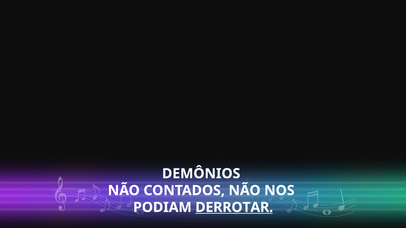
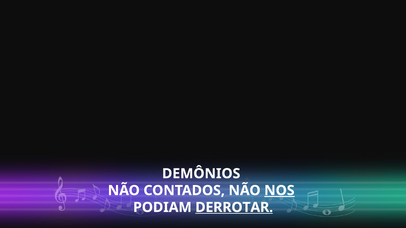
NOS underline: none -> present
